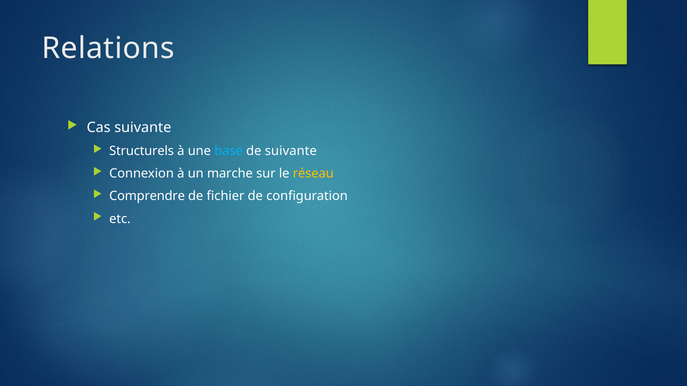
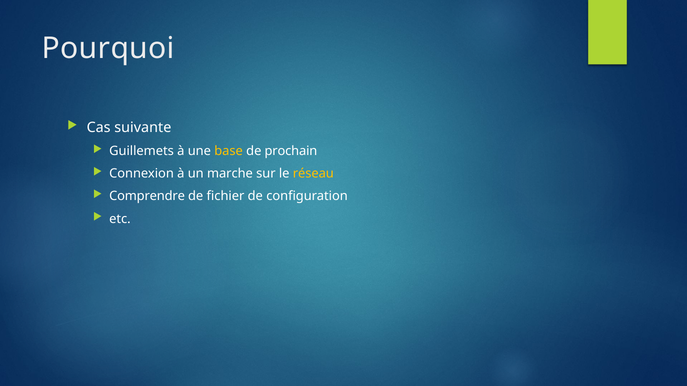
Relations: Relations -> Pourquoi
Structurels: Structurels -> Guillemets
base colour: light blue -> yellow
de suivante: suivante -> prochain
